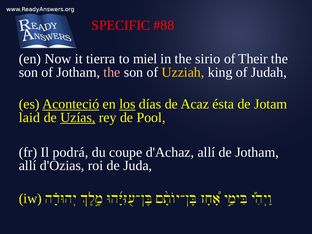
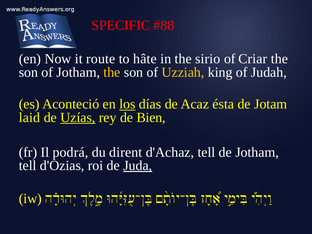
tierra: tierra -> route
miel: miel -> hâte
Their: Their -> Criar
the at (112, 72) colour: pink -> yellow
Aconteció underline: present -> none
Pool: Pool -> Bien
coupe: coupe -> dirent
d'Achaz allí: allí -> tell
allí at (28, 166): allí -> tell
Juda underline: none -> present
